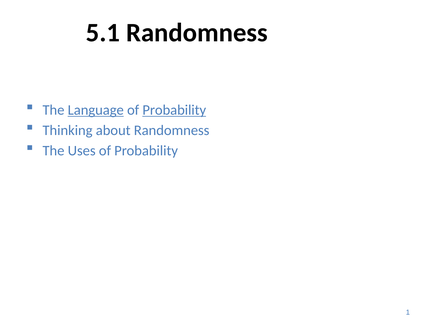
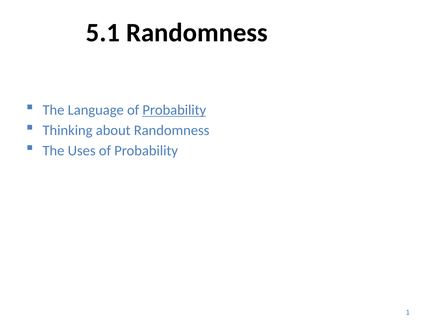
Language underline: present -> none
